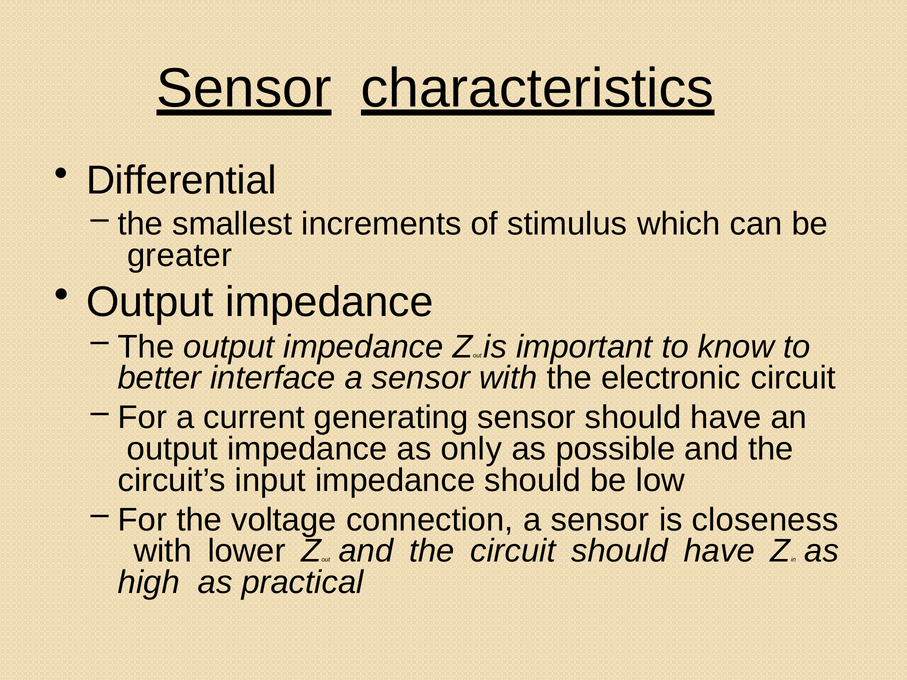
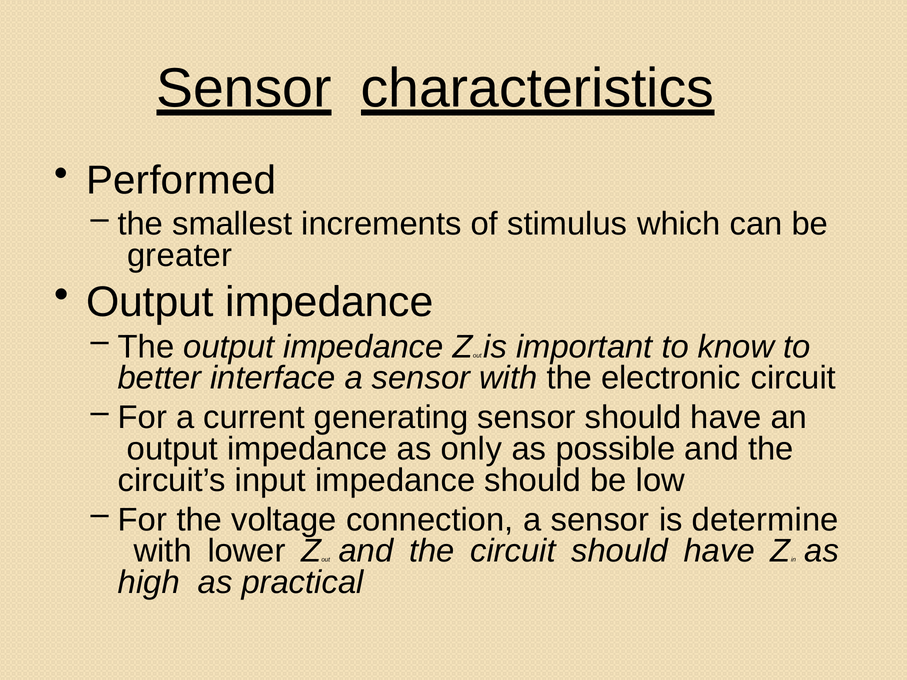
Differential: Differential -> Performed
closeness: closeness -> determine
